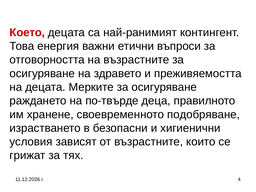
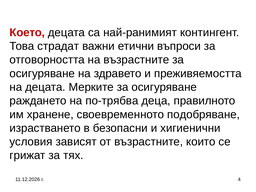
енергия: енергия -> страдат
по-твърде: по-твърде -> по-трябва
